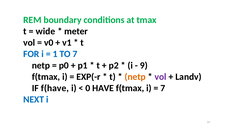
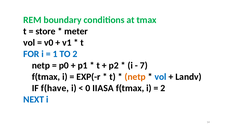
wide: wide -> store
TO 7: 7 -> 2
9: 9 -> 7
vol at (161, 77) colour: purple -> blue
HAVE: HAVE -> IIASA
7 at (163, 88): 7 -> 2
